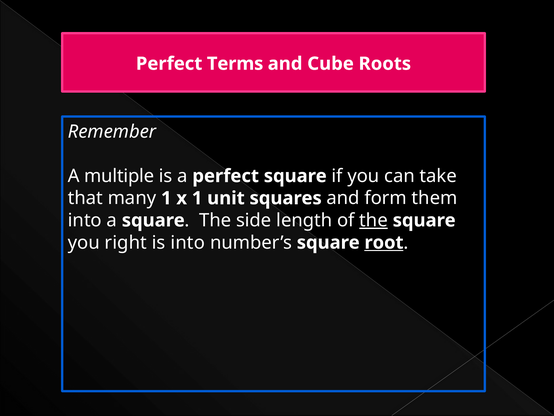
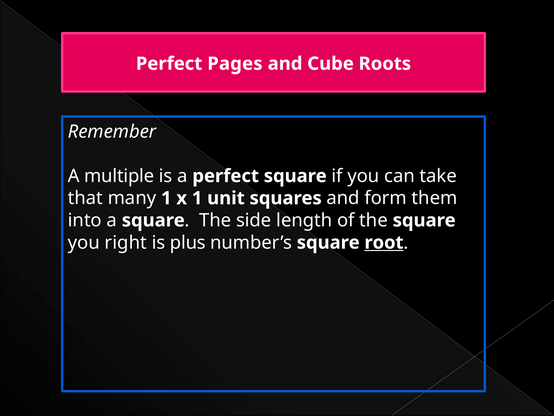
Terms: Terms -> Pages
the at (374, 220) underline: present -> none
is into: into -> plus
